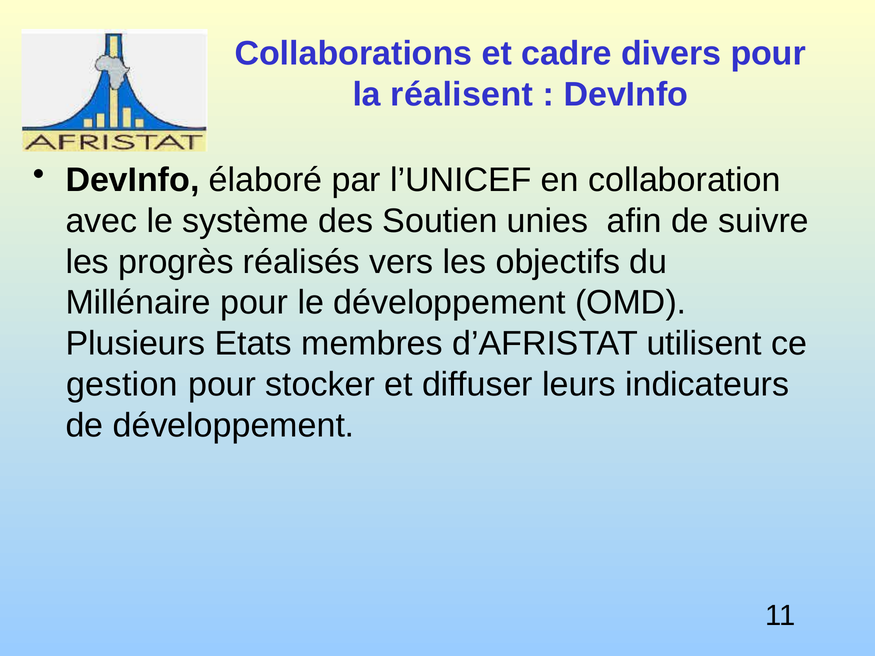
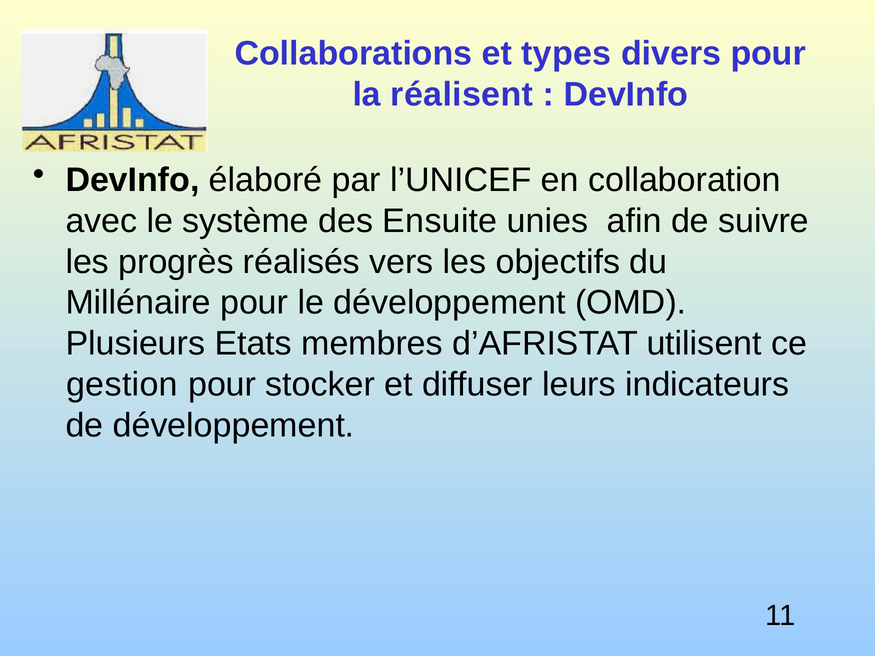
cadre: cadre -> types
Soutien: Soutien -> Ensuite
